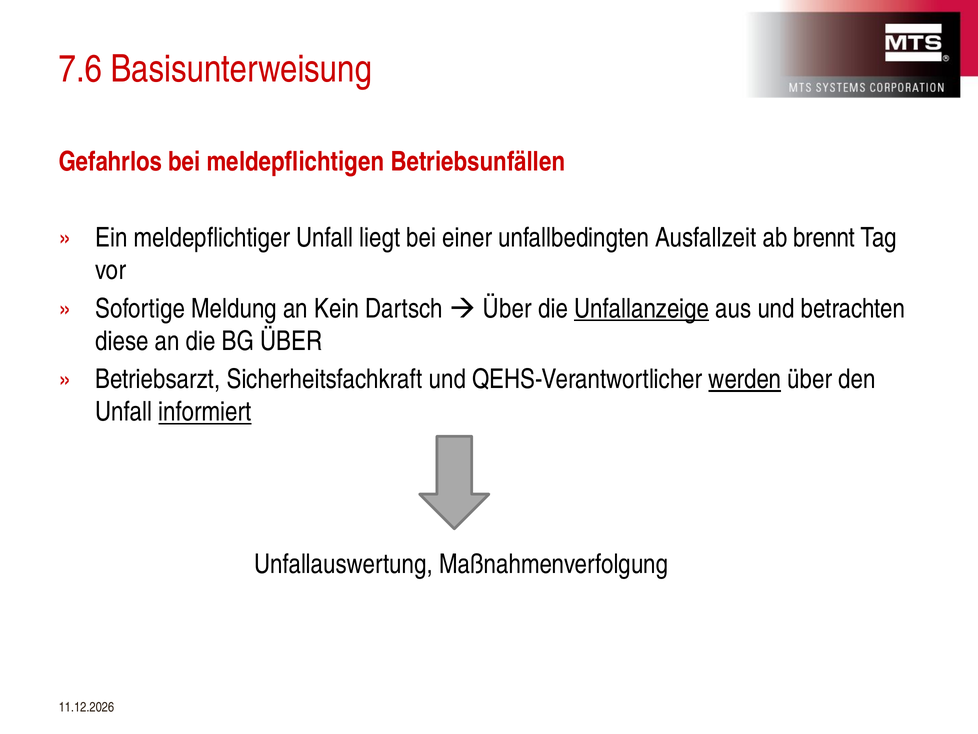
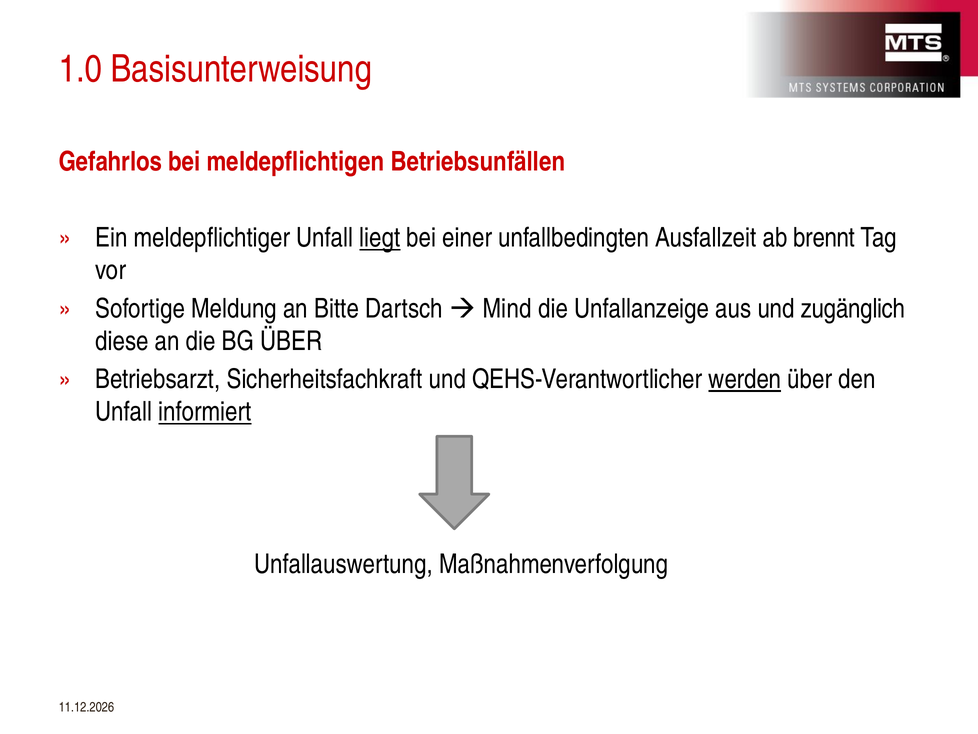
7.6: 7.6 -> 1.0
liegt underline: none -> present
Kein: Kein -> Bitte
Über at (507, 308): Über -> Mind
Unfallanzeige underline: present -> none
betrachten: betrachten -> zugänglich
